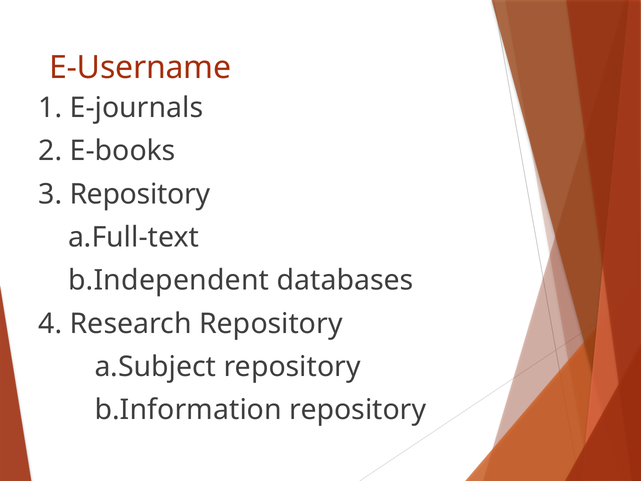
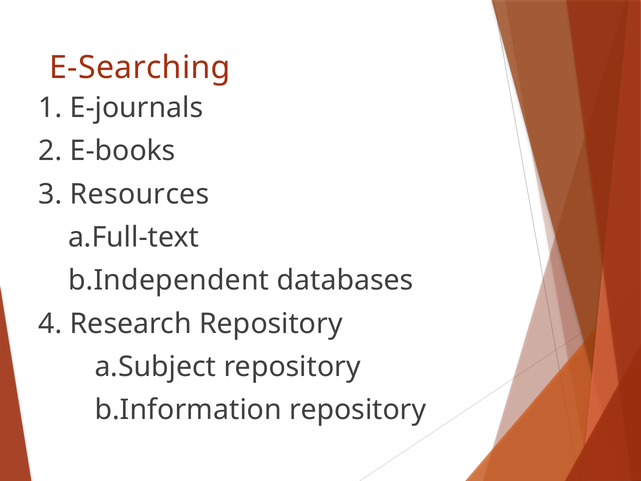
E-Username: E-Username -> E-Searching
3 Repository: Repository -> Resources
